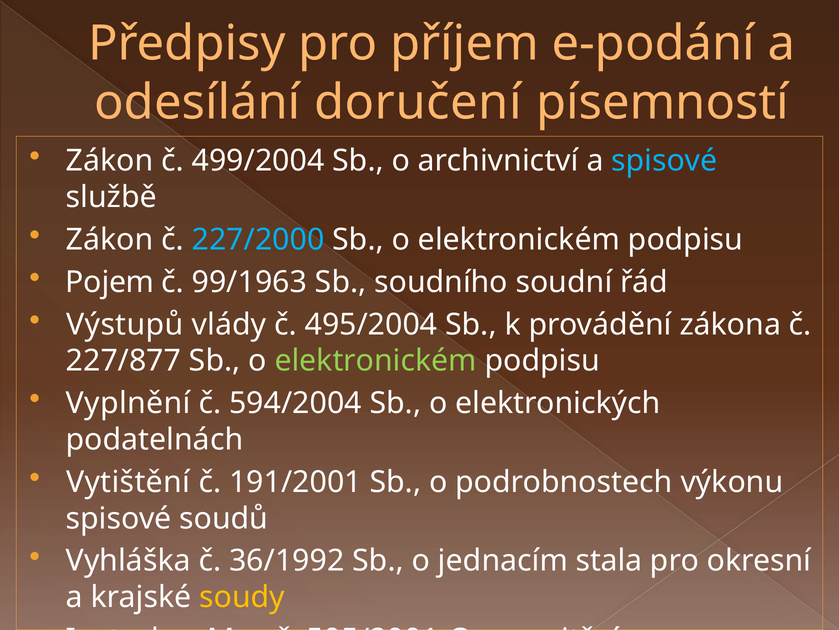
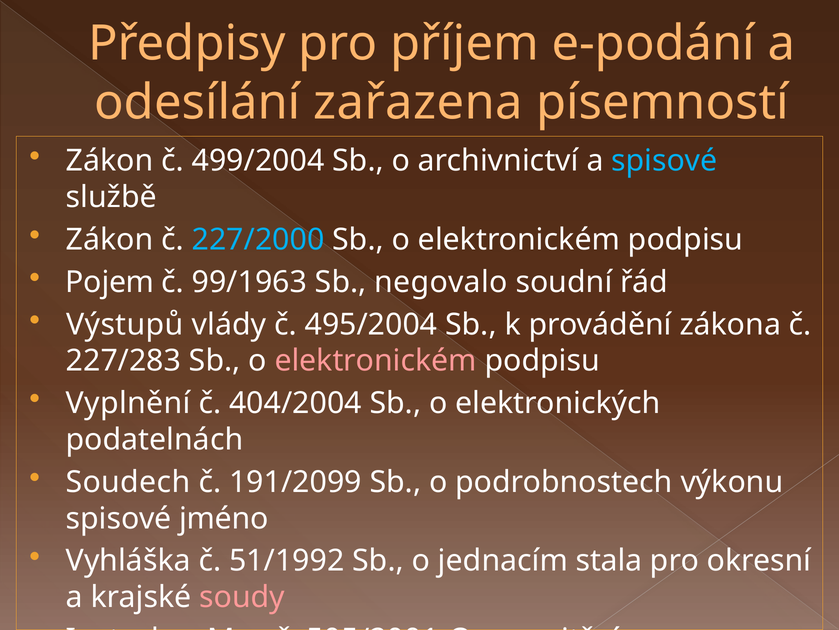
doručení: doručení -> zařazena
soudního: soudního -> negovalo
227/877: 227/877 -> 227/283
elektronickém at (376, 360) colour: light green -> pink
594/2004: 594/2004 -> 404/2004
Vytištění: Vytištění -> Soudech
191/2001: 191/2001 -> 191/2099
soudů: soudů -> jméno
36/1992: 36/1992 -> 51/1992
soudy at (242, 597) colour: yellow -> pink
